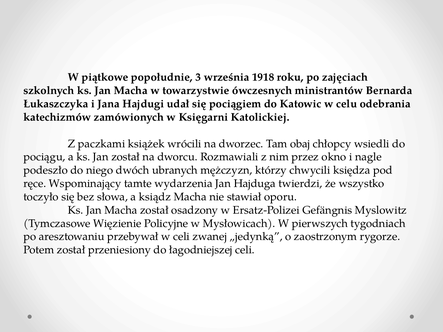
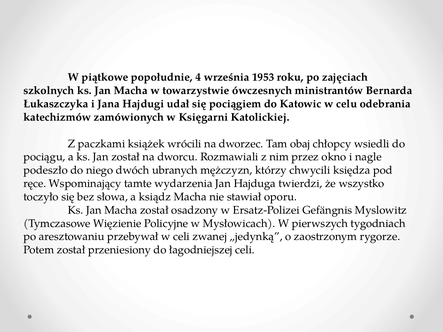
3: 3 -> 4
1918: 1918 -> 1953
